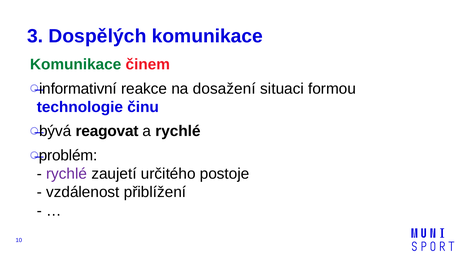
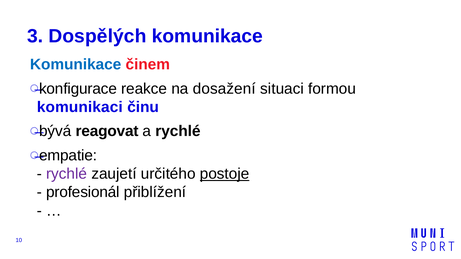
Komunikace at (76, 65) colour: green -> blue
informativní: informativní -> konfigurace
technologie: technologie -> komunikaci
problém: problém -> empatie
postoje underline: none -> present
vzdálenost: vzdálenost -> profesionál
